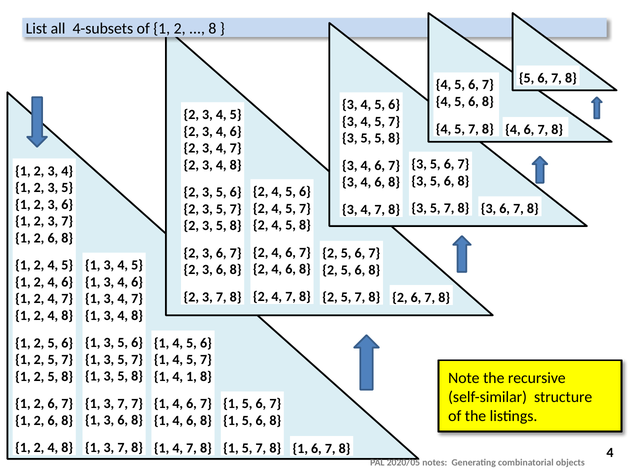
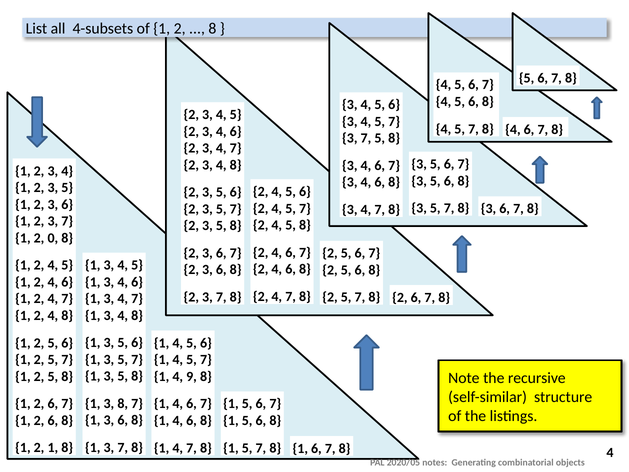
5 at (366, 138): 5 -> 7
6 at (53, 238): 6 -> 0
1 4 1: 1 -> 9
7 at (123, 403): 7 -> 8
4 at (53, 448): 4 -> 1
